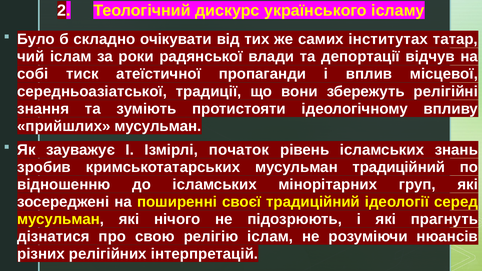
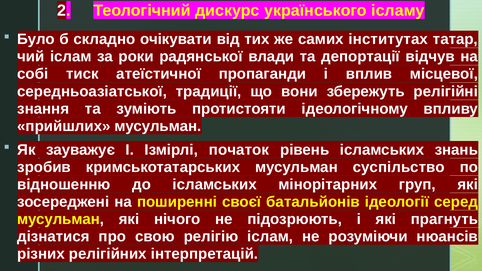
мусульман традиційний: традиційний -> суспільство
своєї традиційний: традиційний -> батальйонів
